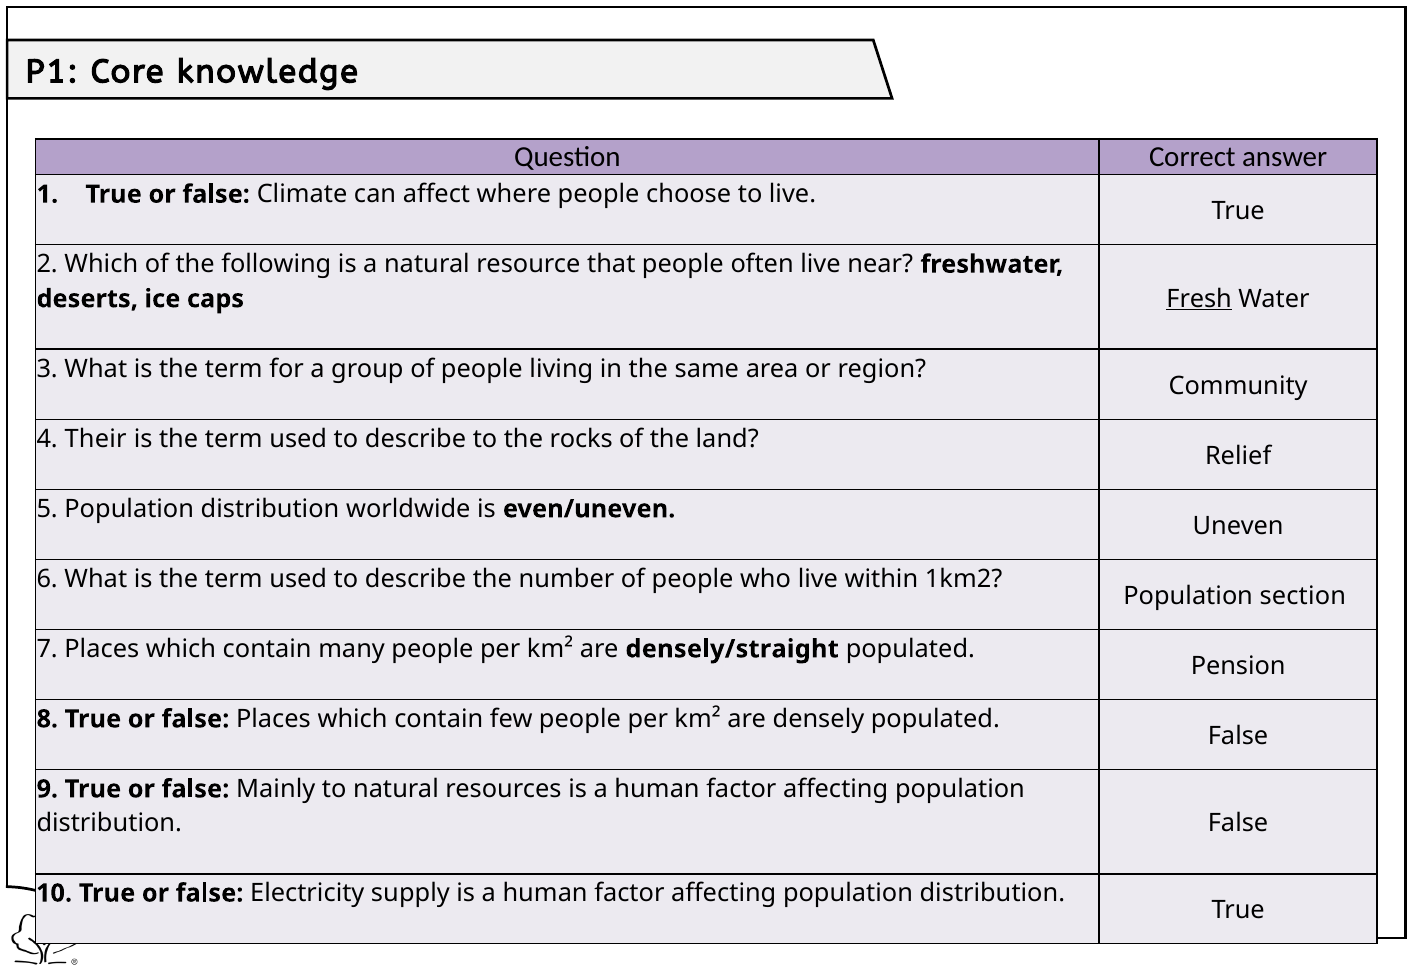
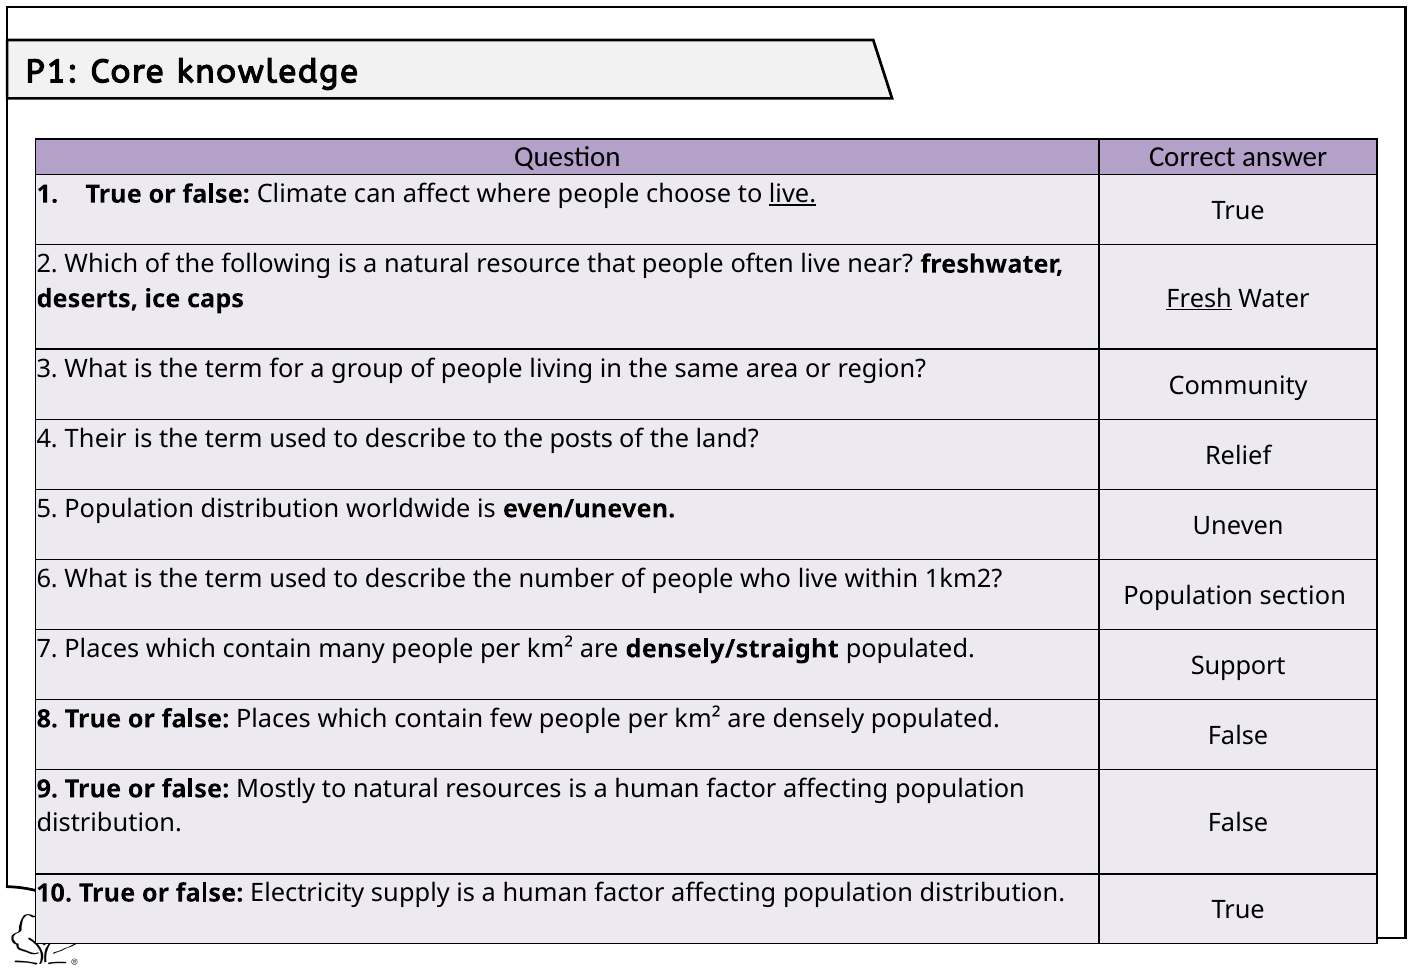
live at (792, 194) underline: none -> present
rocks: rocks -> posts
Pension: Pension -> Support
Mainly: Mainly -> Mostly
